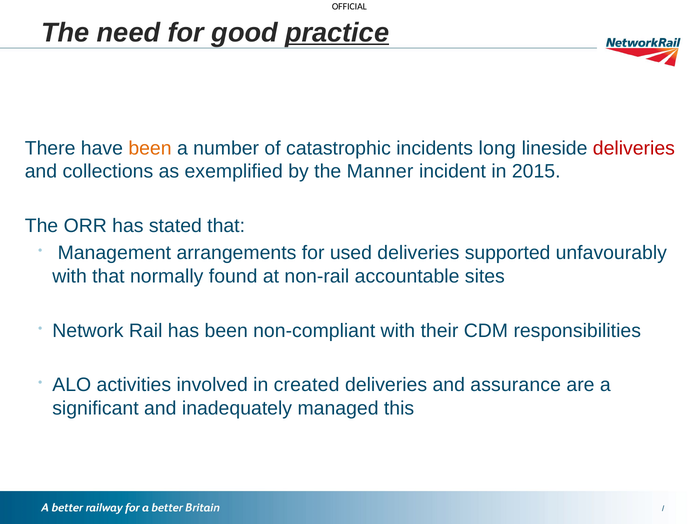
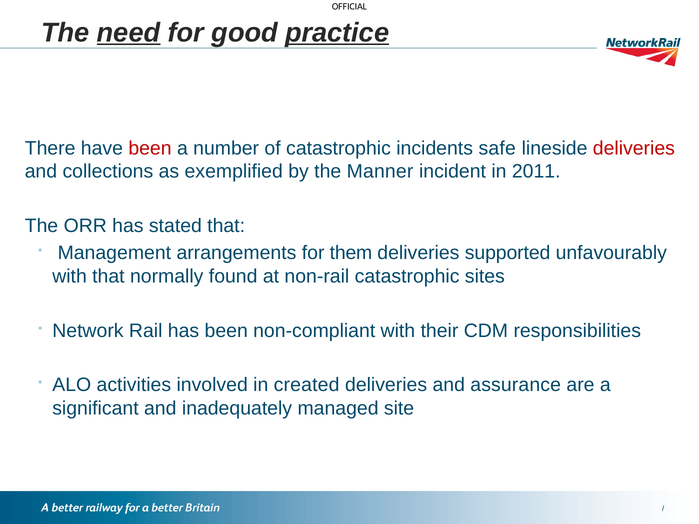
need underline: none -> present
been at (150, 148) colour: orange -> red
long: long -> safe
2015: 2015 -> 2011
used: used -> them
non-rail accountable: accountable -> catastrophic
this: this -> site
